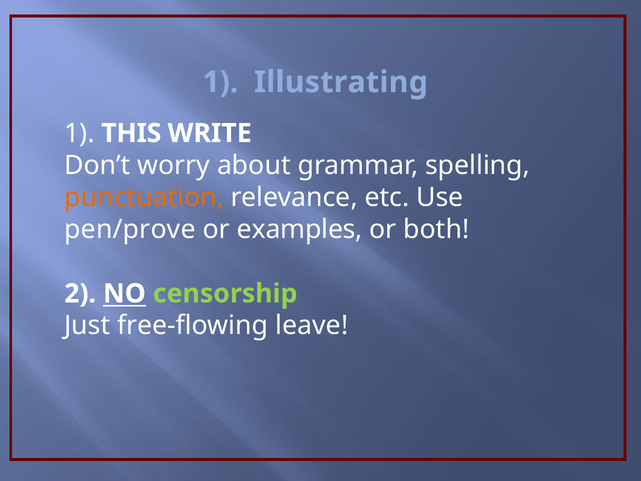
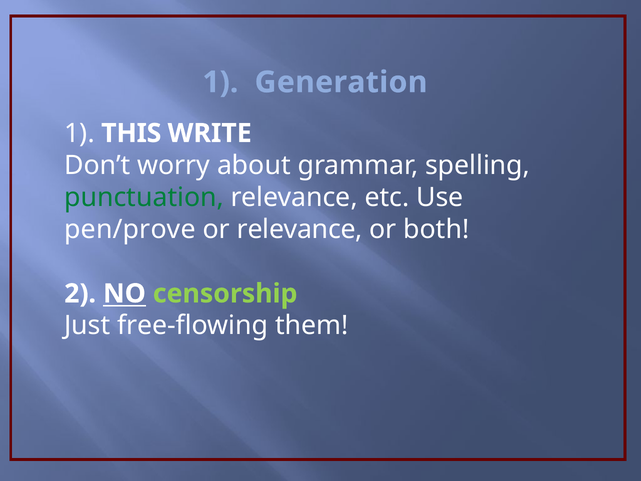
Illustrating: Illustrating -> Generation
punctuation colour: orange -> green
or examples: examples -> relevance
leave: leave -> them
